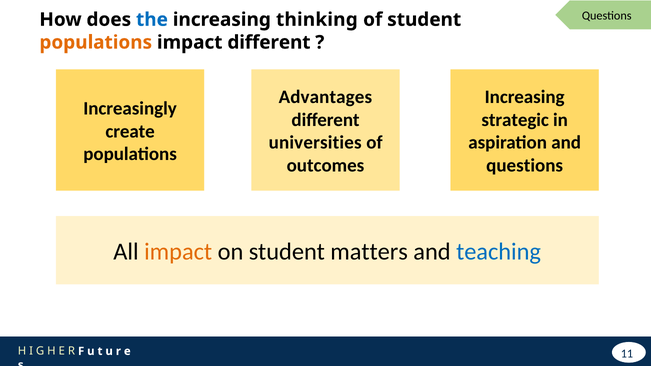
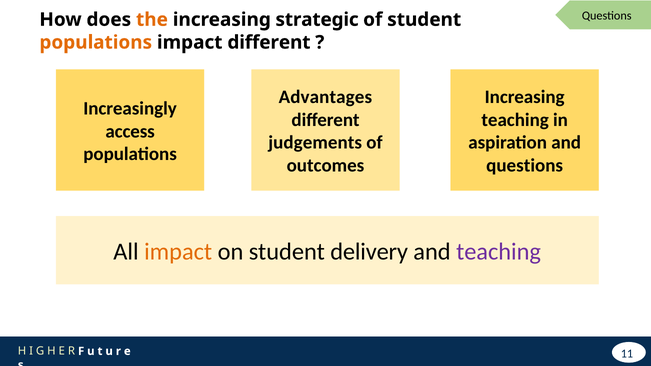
the colour: blue -> orange
thinking: thinking -> strategic
strategic at (515, 120): strategic -> teaching
create: create -> access
universities: universities -> judgements
matters: matters -> delivery
teaching at (499, 252) colour: blue -> purple
